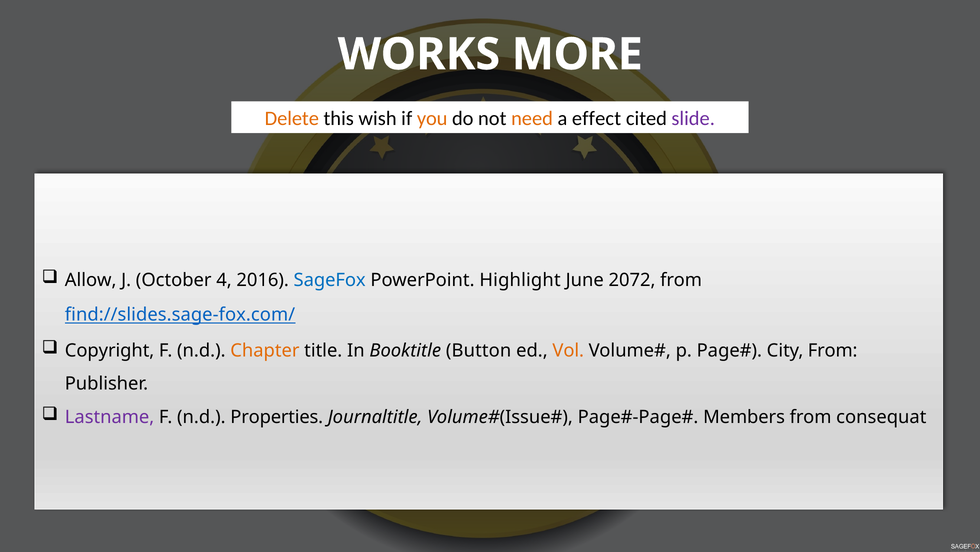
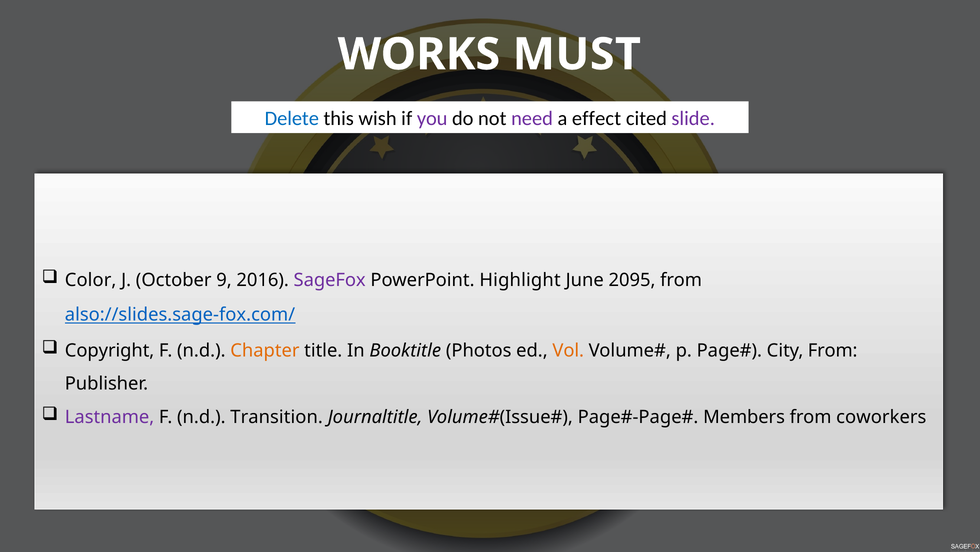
MORE: MORE -> MUST
Delete colour: orange -> blue
you colour: orange -> purple
need colour: orange -> purple
Allow: Allow -> Color
4: 4 -> 9
SageFox colour: blue -> purple
2072: 2072 -> 2095
find://slides.sage-fox.com/: find://slides.sage-fox.com/ -> also://slides.sage-fox.com/
Button: Button -> Photos
Properties: Properties -> Transition
consequat: consequat -> coworkers
